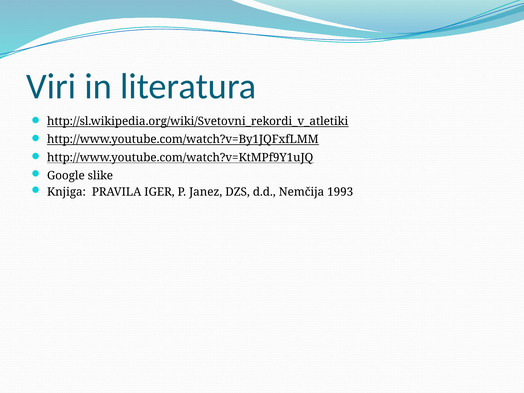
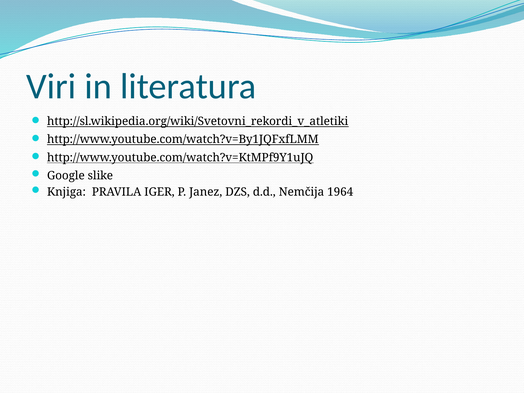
1993: 1993 -> 1964
